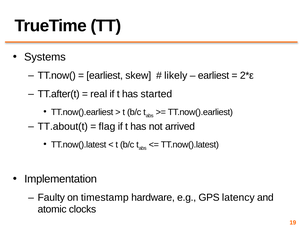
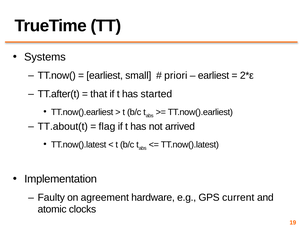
skew: skew -> small
likely: likely -> priori
real: real -> that
timestamp: timestamp -> agreement
latency: latency -> current
